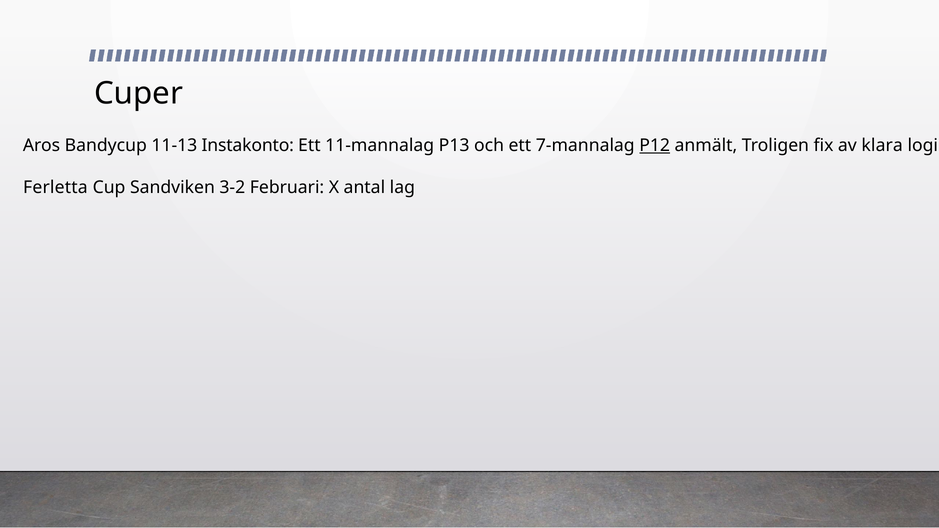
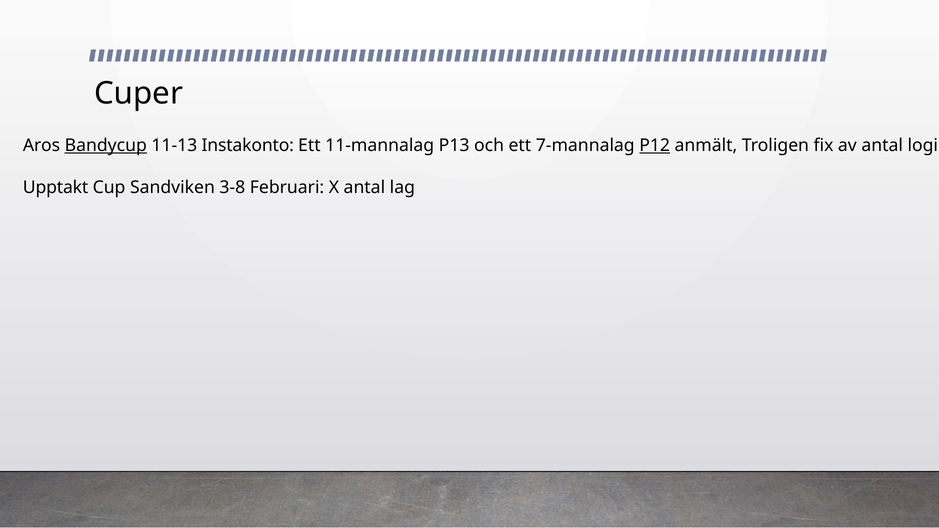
Bandycup underline: none -> present
av klara: klara -> antal
Ferletta: Ferletta -> Upptakt
3-2: 3-2 -> 3-8
